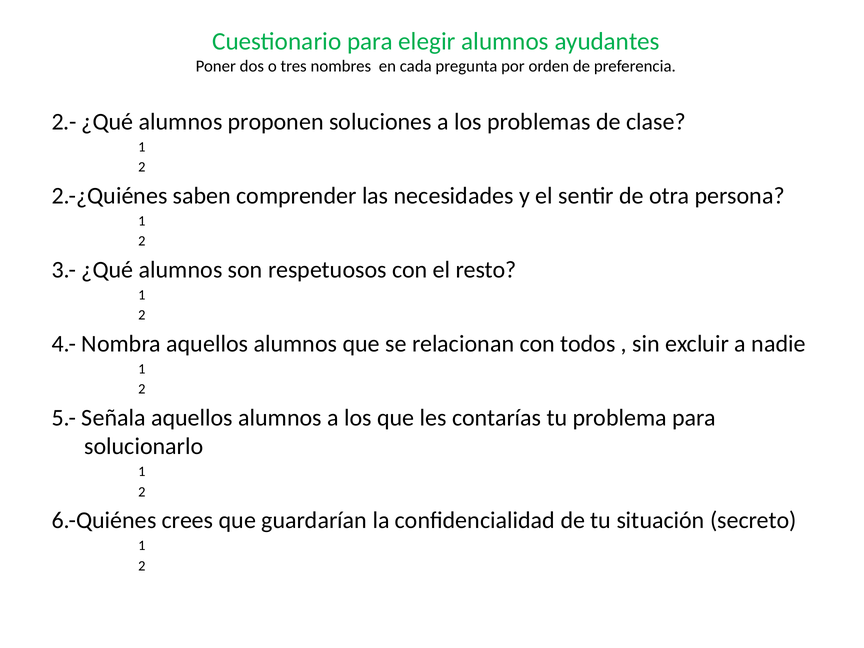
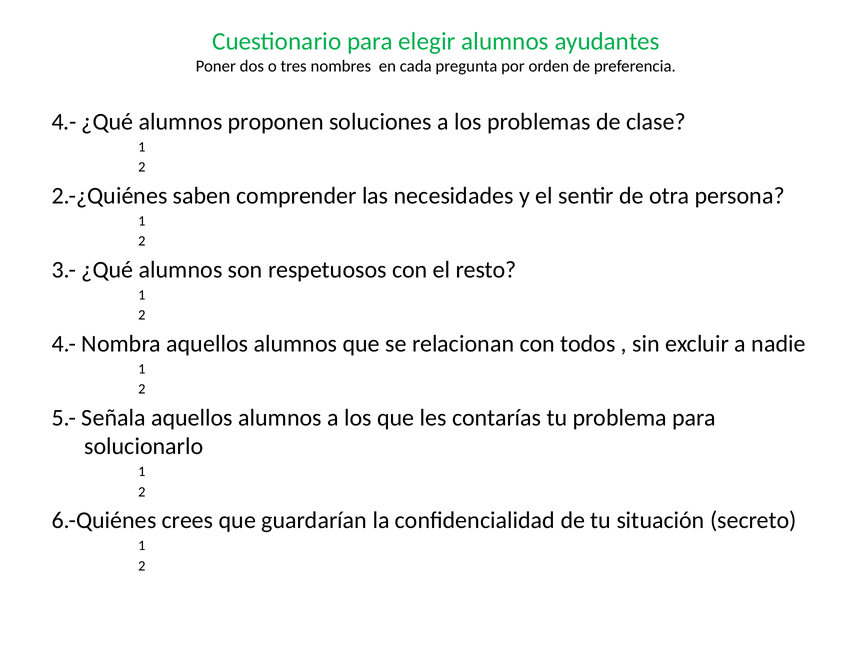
2.- at (64, 122): 2.- -> 4.-
